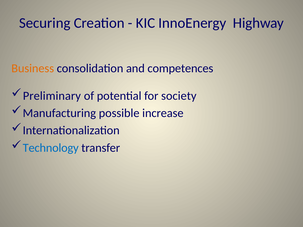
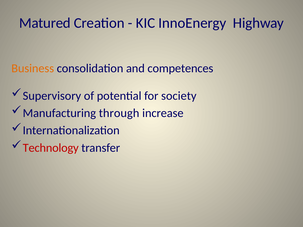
Securing: Securing -> Matured
Preliminary: Preliminary -> Supervisory
possible: possible -> through
Technology colour: blue -> red
